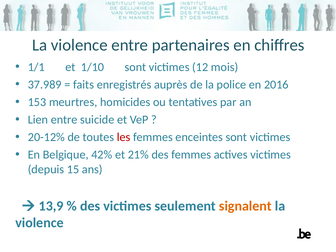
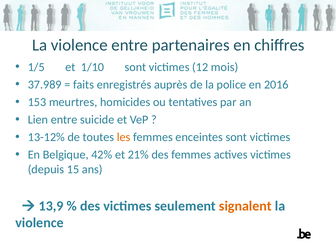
1/1: 1/1 -> 1/5
20-12%: 20-12% -> 13-12%
les colour: red -> orange
